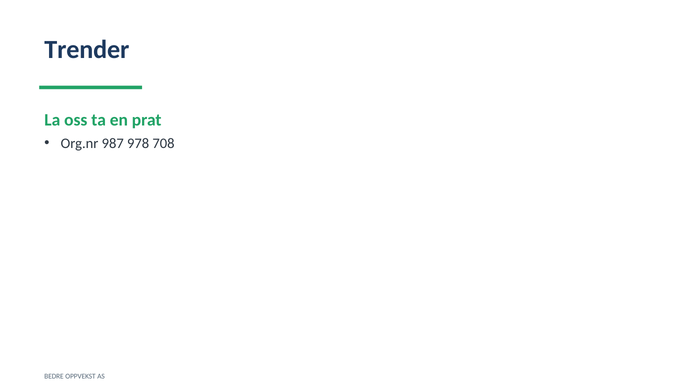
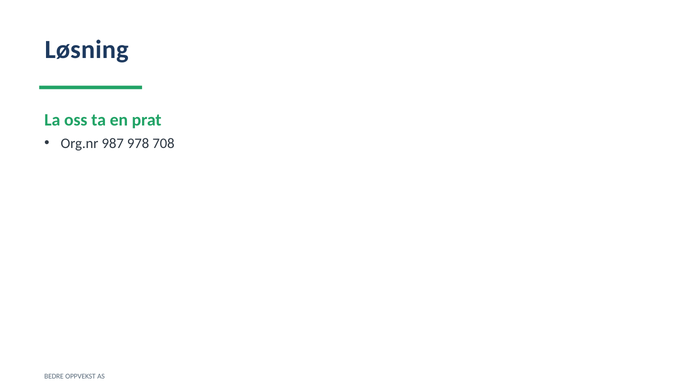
Trender: Trender -> Løsning
